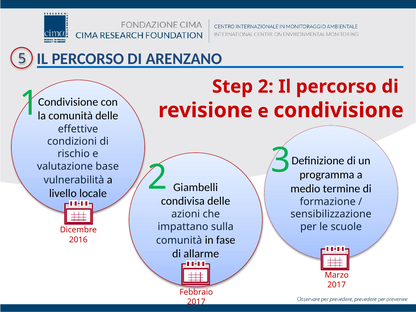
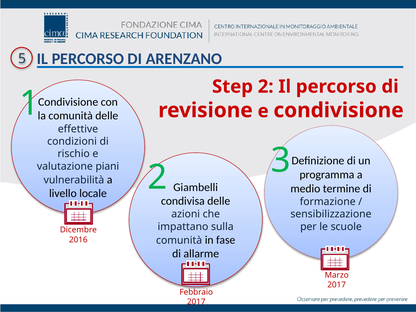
base: base -> piani
